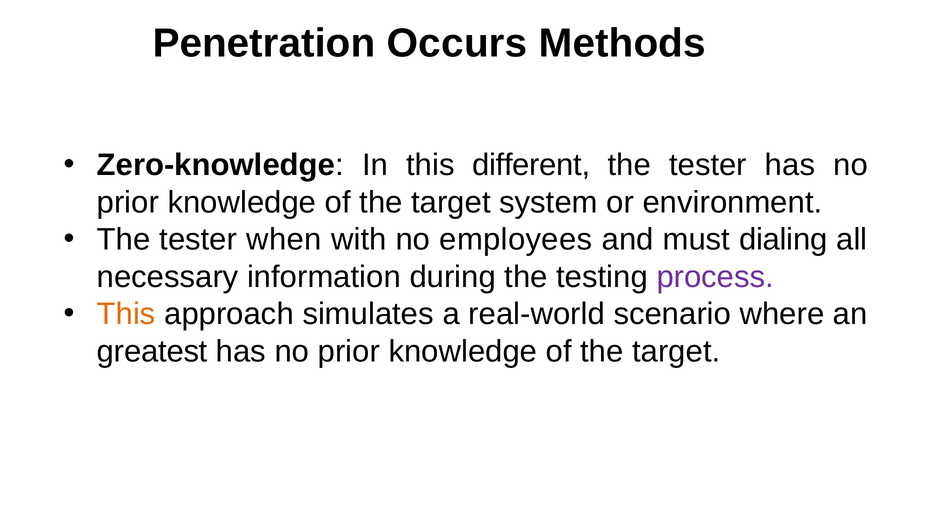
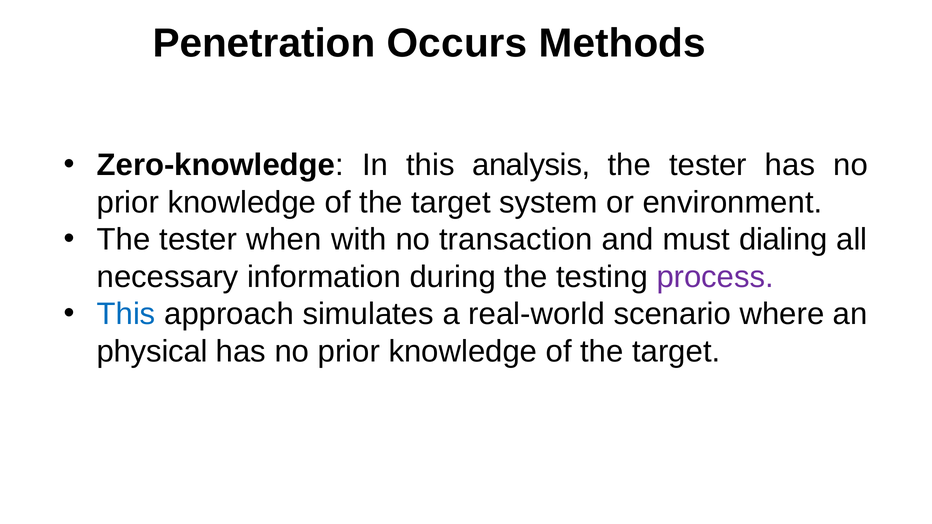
different: different -> analysis
employees: employees -> transaction
This at (126, 314) colour: orange -> blue
greatest: greatest -> physical
